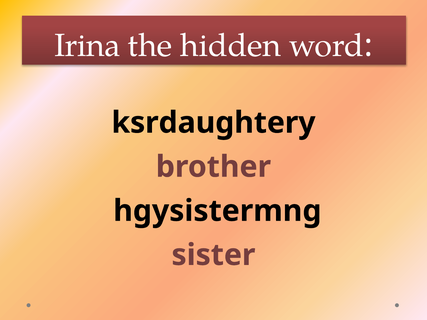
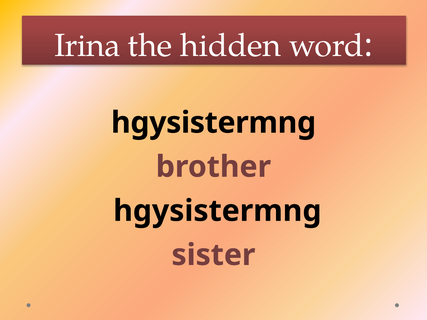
ksrdaughtery at (213, 123): ksrdaughtery -> hgysistermng
